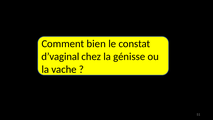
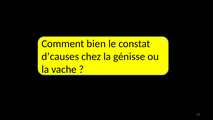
d’vaginal: d’vaginal -> d’causes
